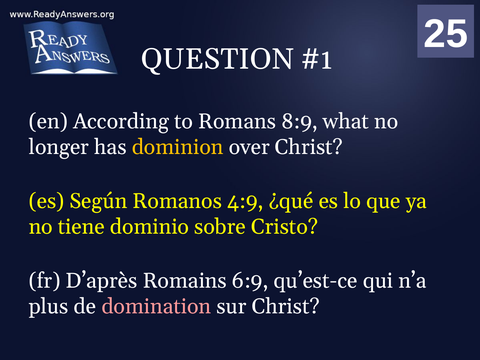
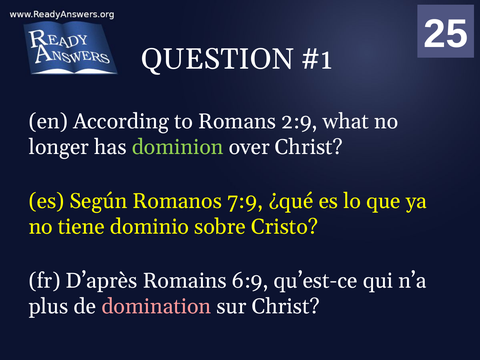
8:9: 8:9 -> 2:9
dominion colour: yellow -> light green
4:9: 4:9 -> 7:9
